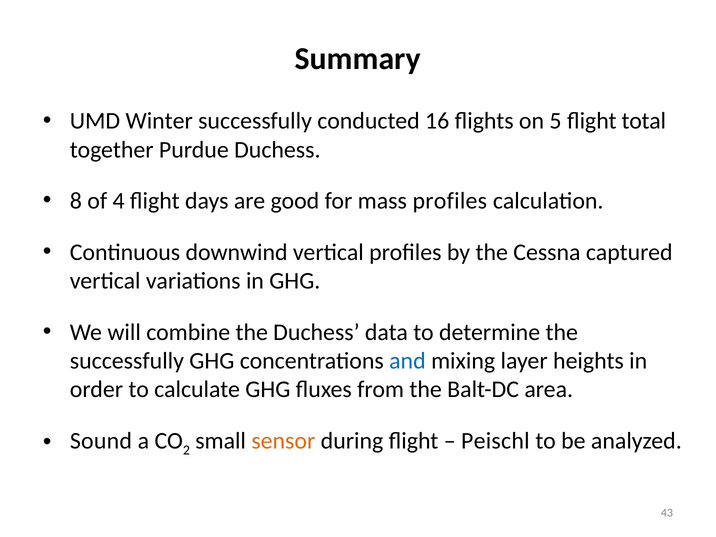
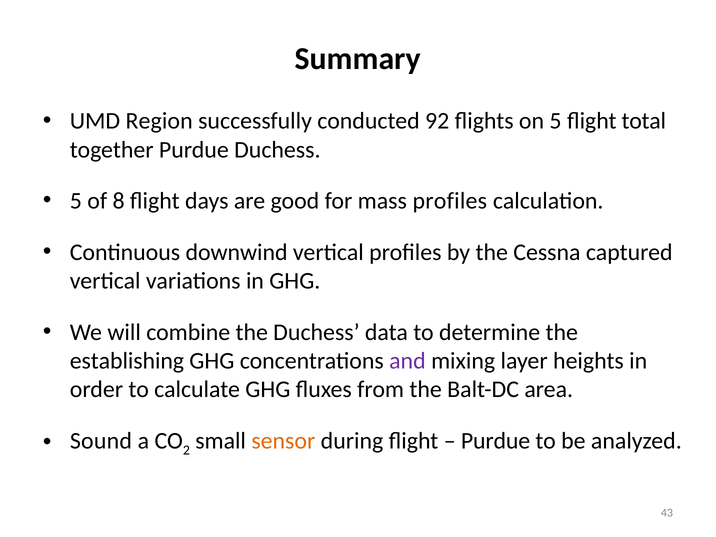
Winter: Winter -> Region
16: 16 -> 92
8 at (76, 201): 8 -> 5
4: 4 -> 8
successfully at (127, 361): successfully -> establishing
and colour: blue -> purple
Peischl at (495, 441): Peischl -> Purdue
